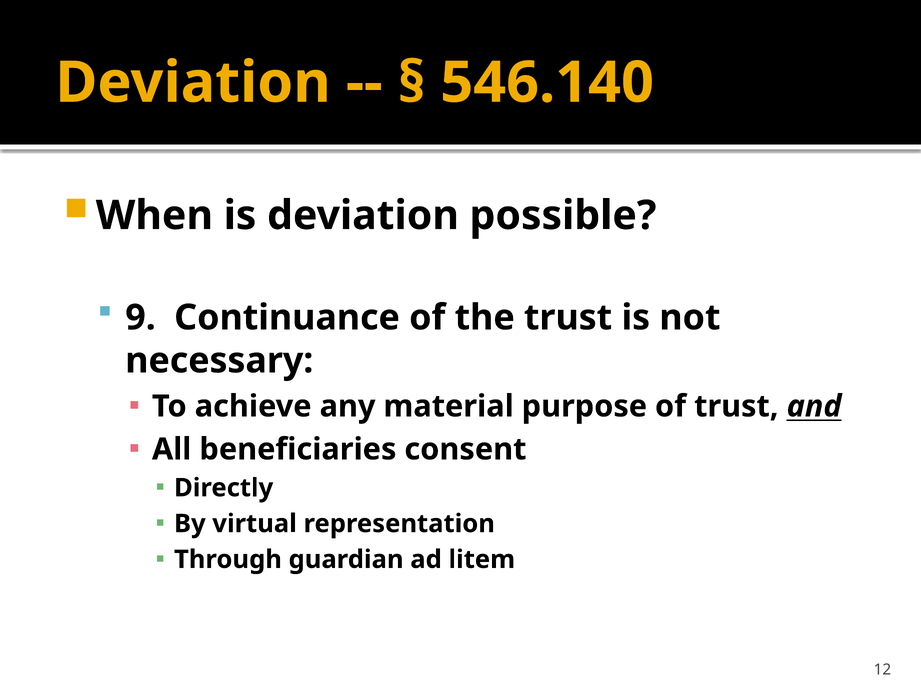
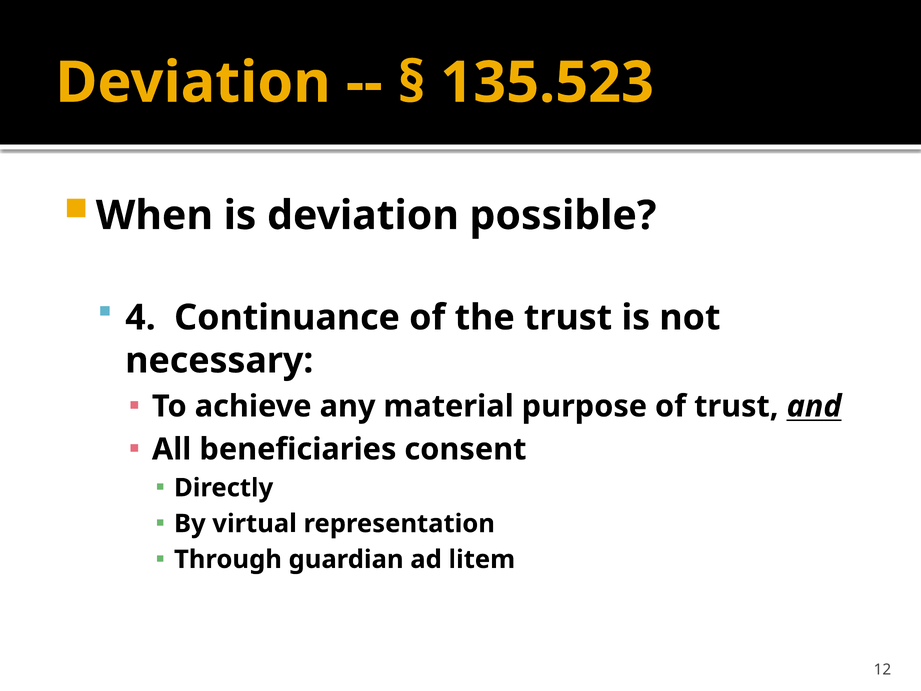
546.140: 546.140 -> 135.523
9: 9 -> 4
